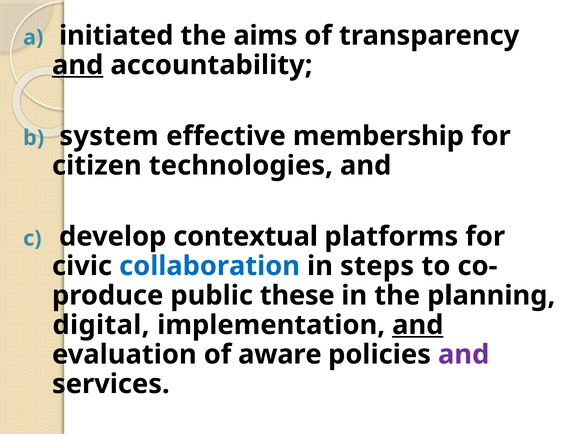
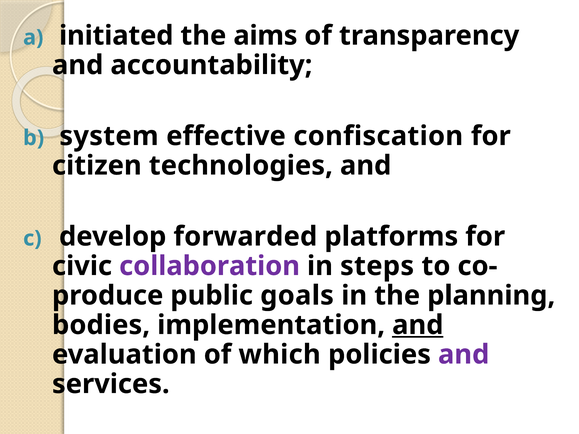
and at (78, 65) underline: present -> none
membership: membership -> confiscation
contextual: contextual -> forwarded
collaboration colour: blue -> purple
these: these -> goals
digital: digital -> bodies
aware: aware -> which
